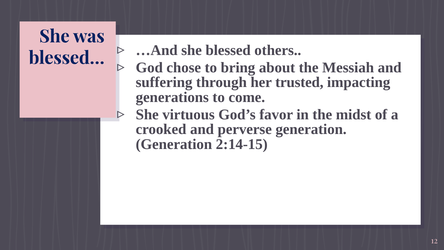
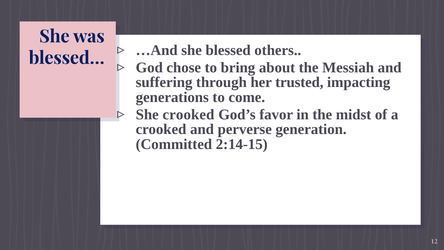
She virtuous: virtuous -> crooked
Generation at (174, 144): Generation -> Committed
